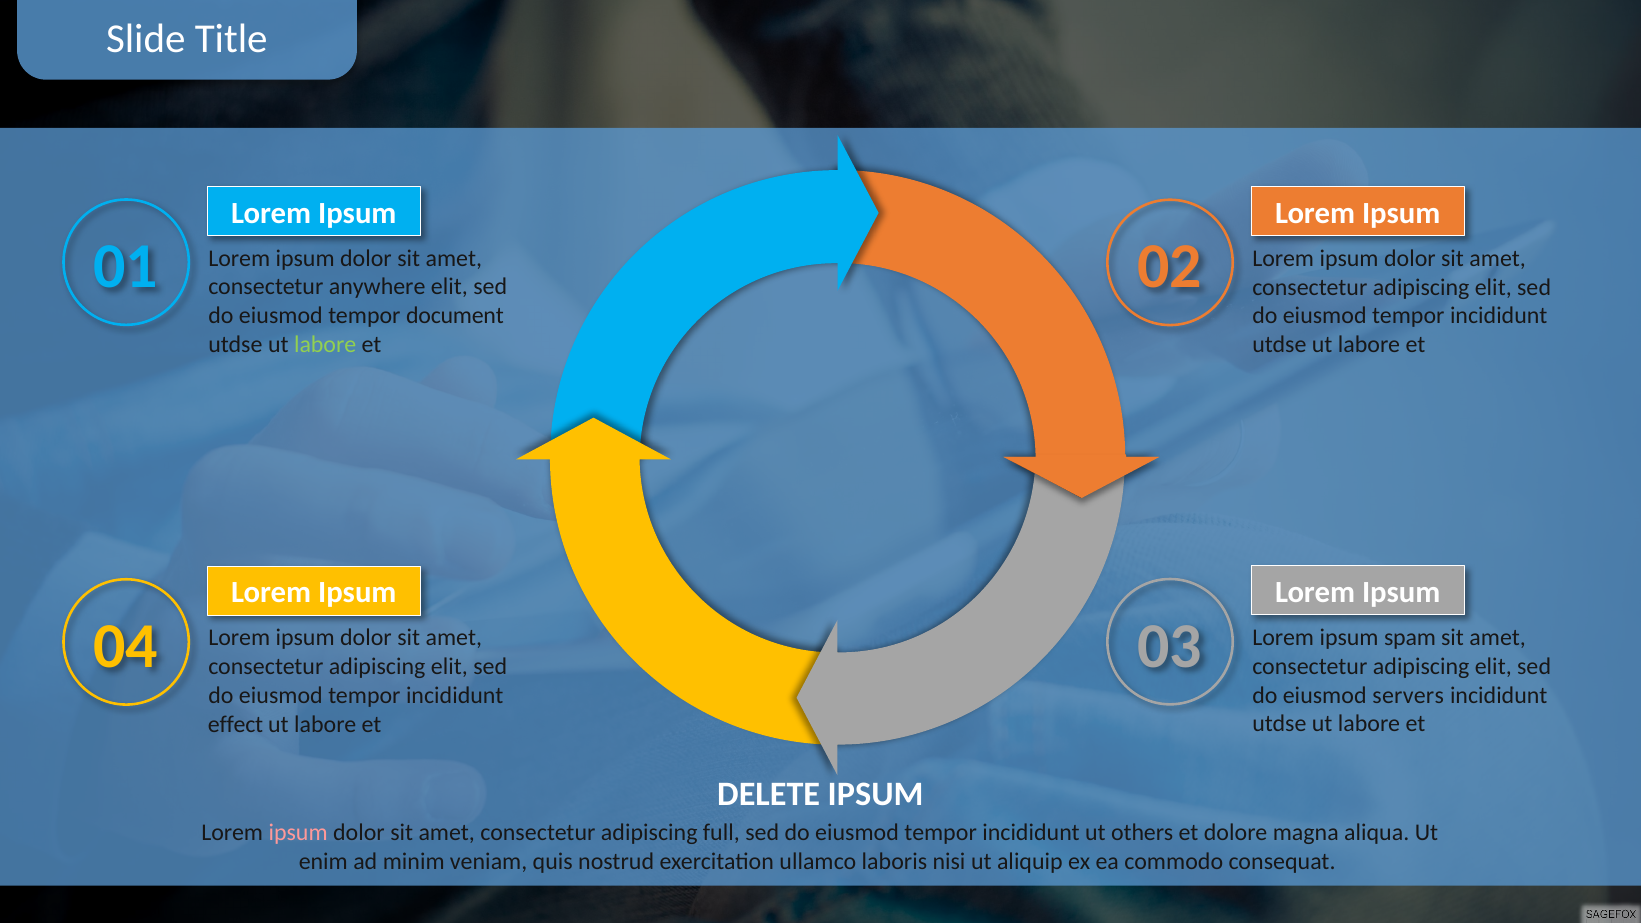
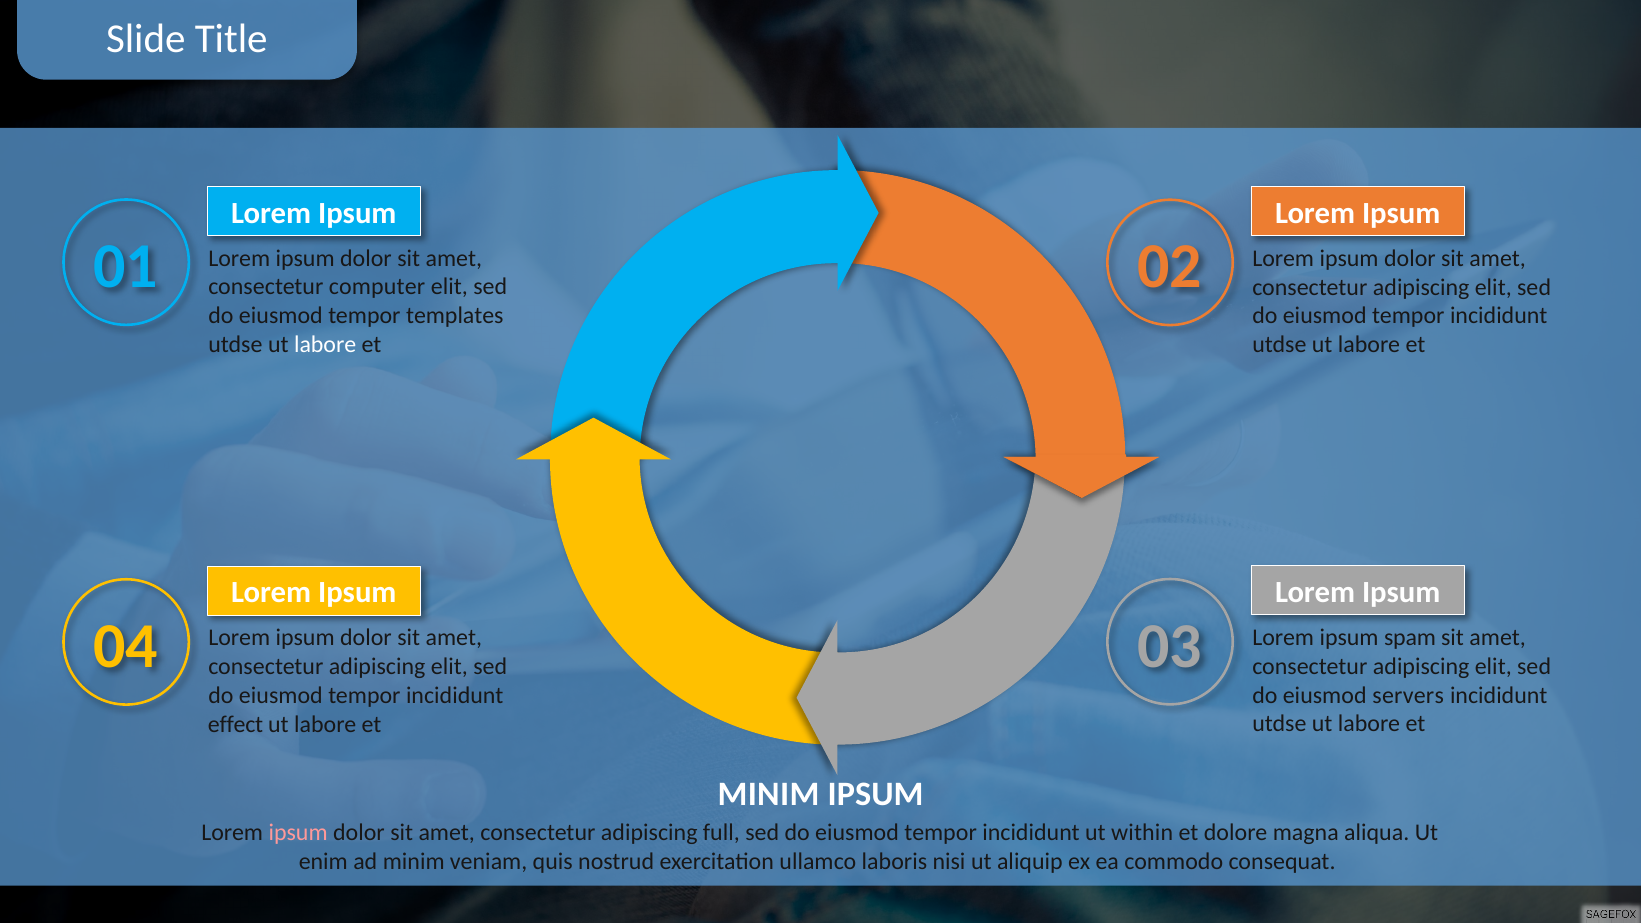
anywhere: anywhere -> computer
document: document -> templates
labore at (325, 345) colour: light green -> white
DELETE at (769, 794): DELETE -> MINIM
others: others -> within
